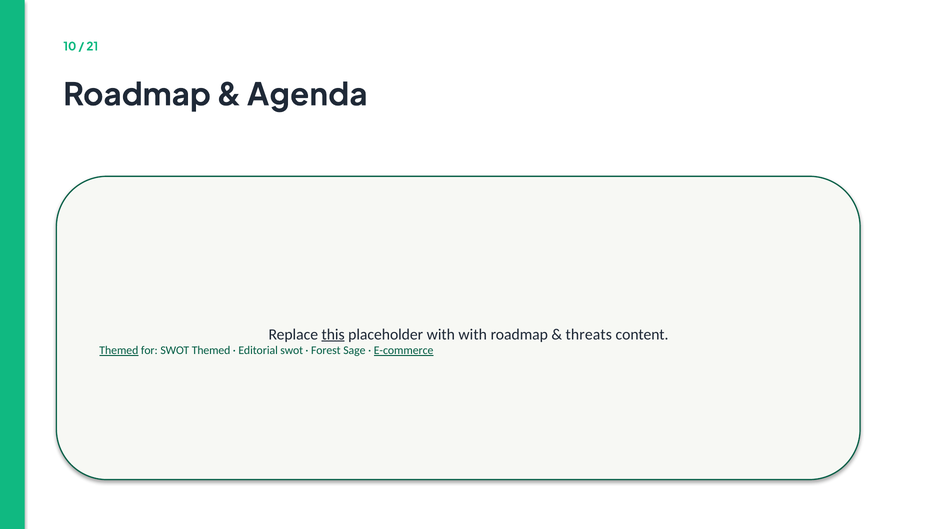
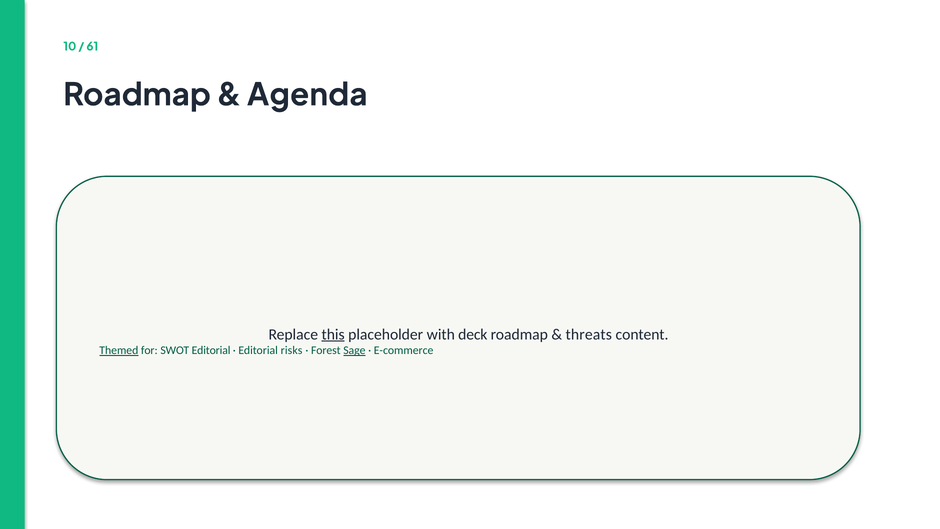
21: 21 -> 61
with with: with -> deck
SWOT Themed: Themed -> Editorial
Editorial swot: swot -> risks
Sage underline: none -> present
E-commerce underline: present -> none
